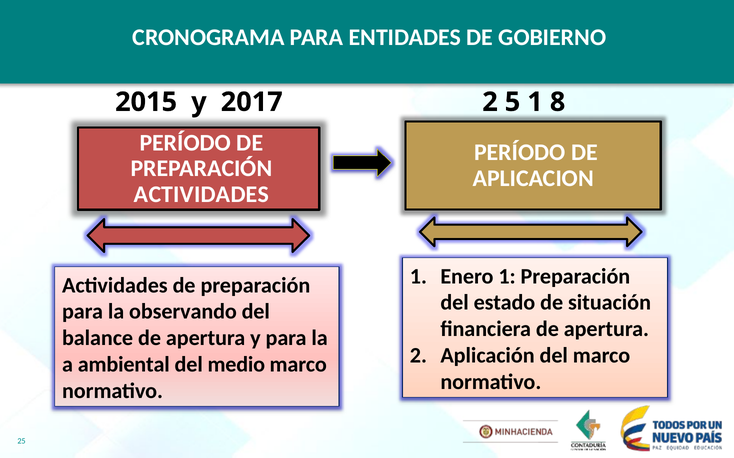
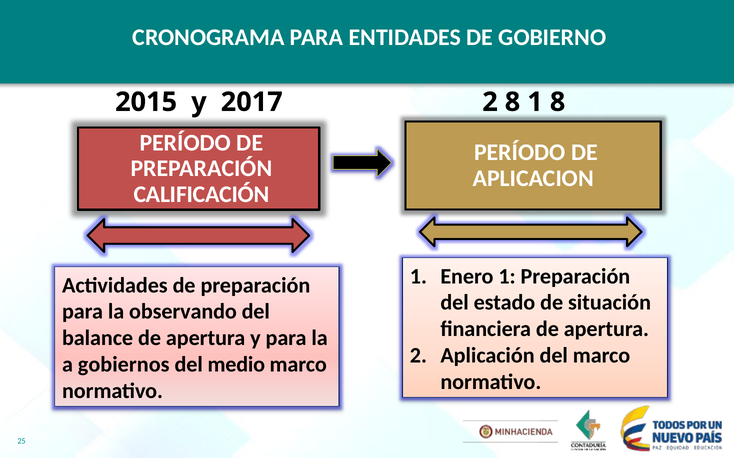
2 5: 5 -> 8
ACTIVIDADES at (201, 195): ACTIVIDADES -> CALIFICACIÓN
ambiental: ambiental -> gobiernos
